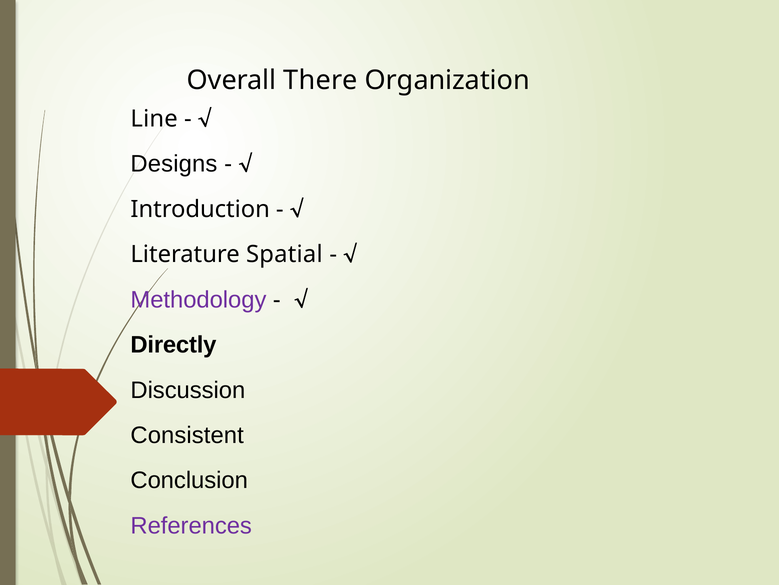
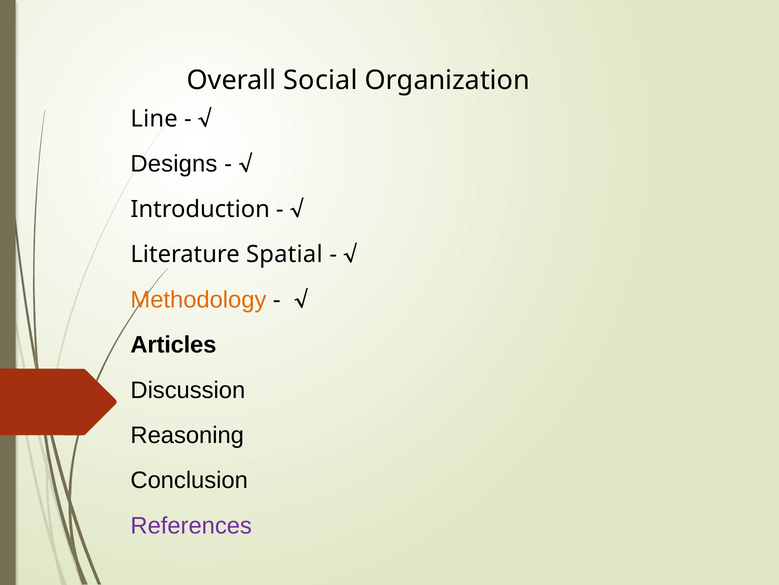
There: There -> Social
Methodology colour: purple -> orange
Directly: Directly -> Articles
Consistent: Consistent -> Reasoning
